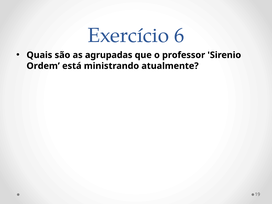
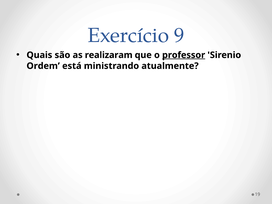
6: 6 -> 9
agrupadas: agrupadas -> realizaram
professor underline: none -> present
